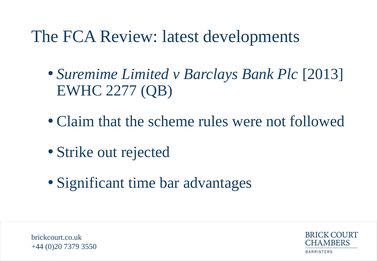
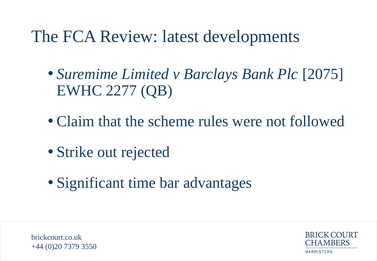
2013: 2013 -> 2075
